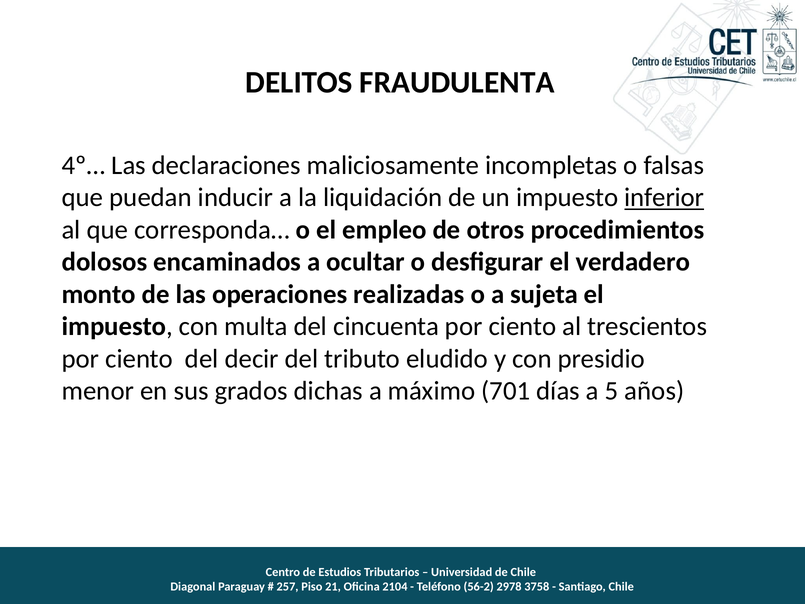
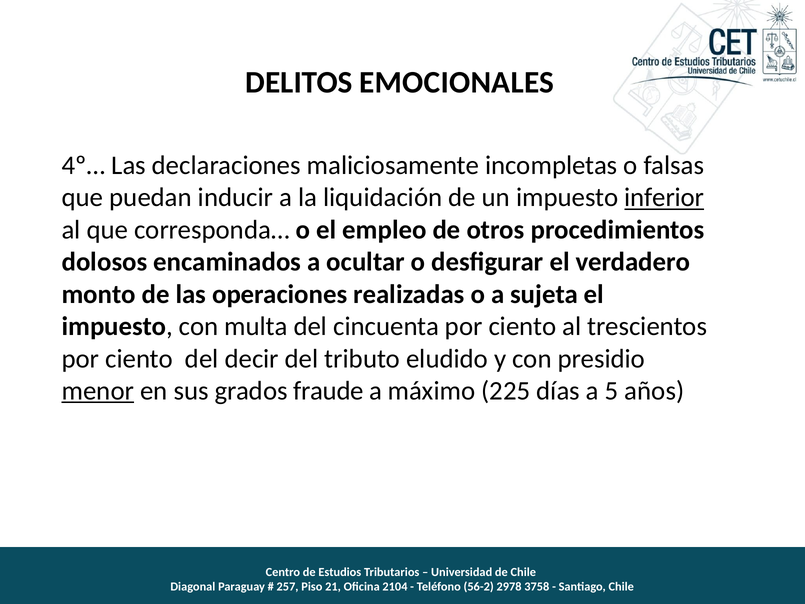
FRAUDULENTA: FRAUDULENTA -> EMOCIONALES
menor underline: none -> present
dichas: dichas -> fraude
701: 701 -> 225
